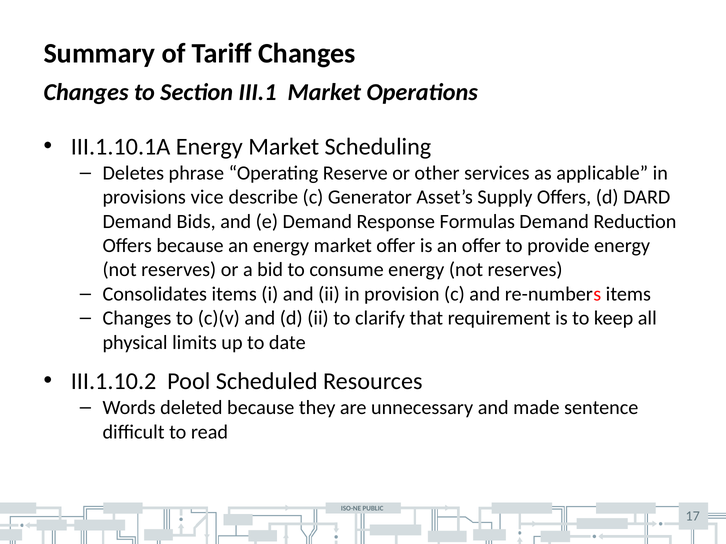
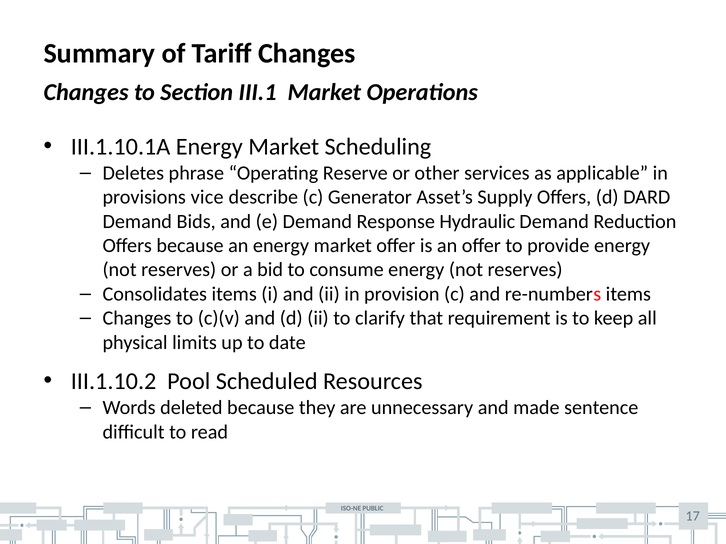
Formulas: Formulas -> Hydraulic
